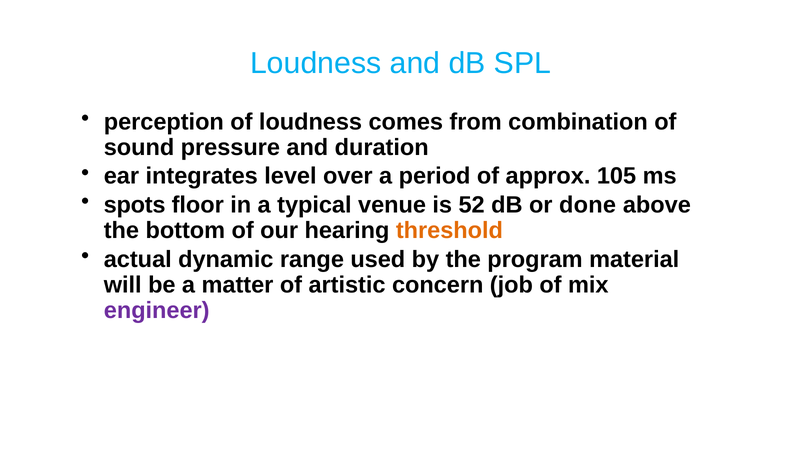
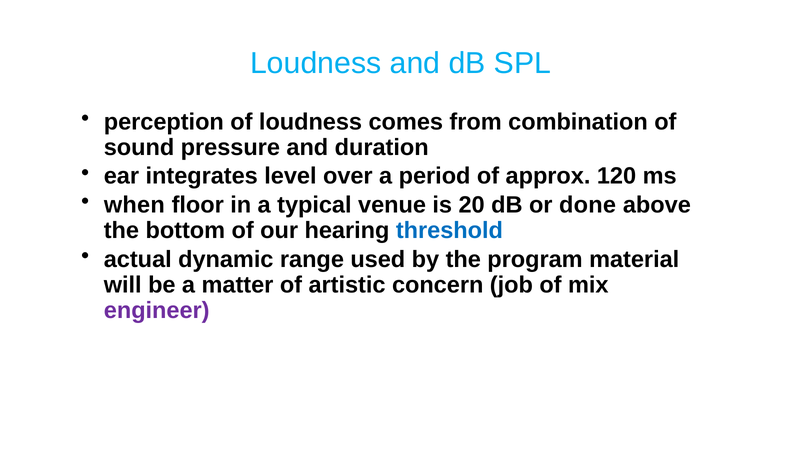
105: 105 -> 120
spots: spots -> when
52: 52 -> 20
threshold colour: orange -> blue
